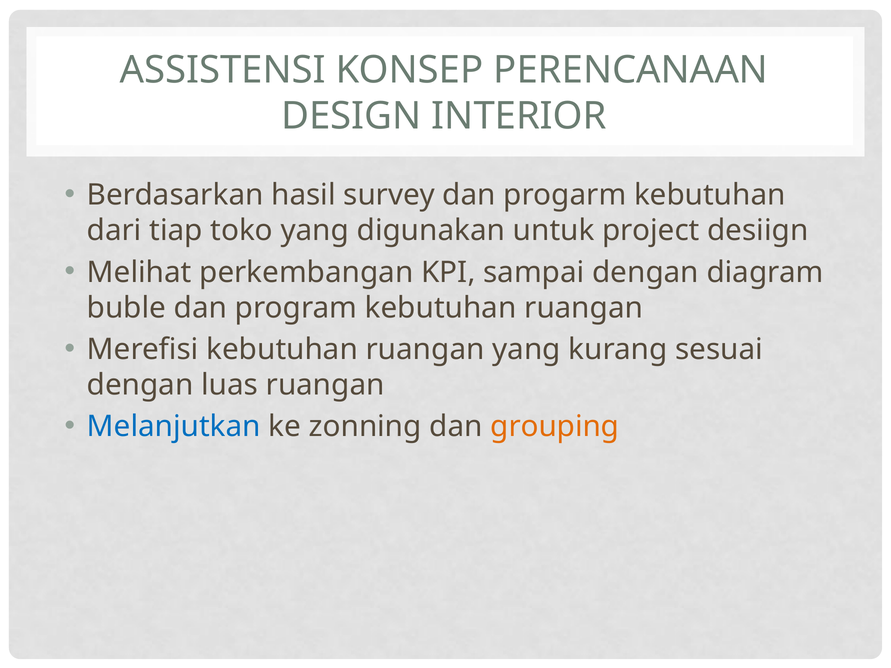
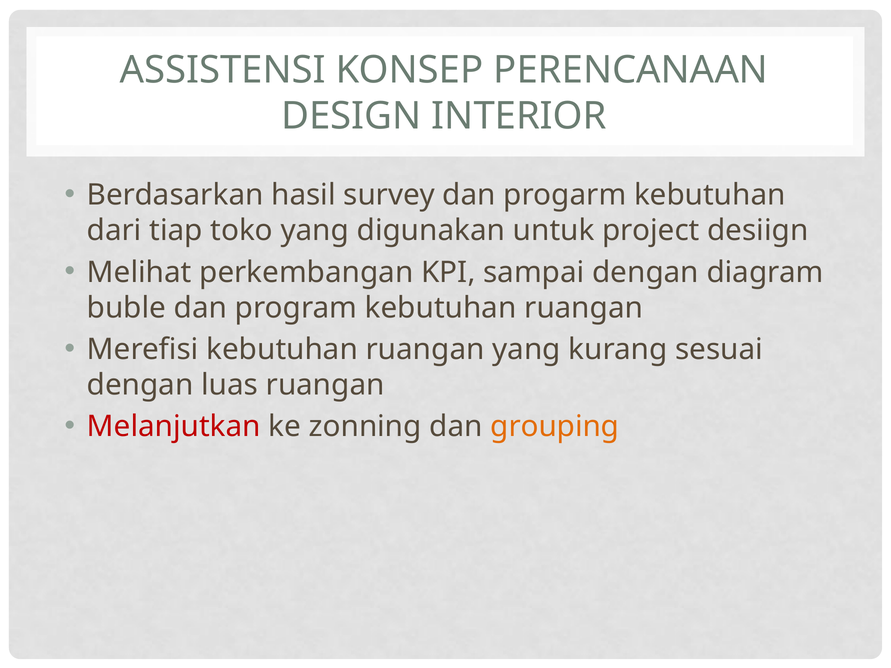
Melanjutkan colour: blue -> red
